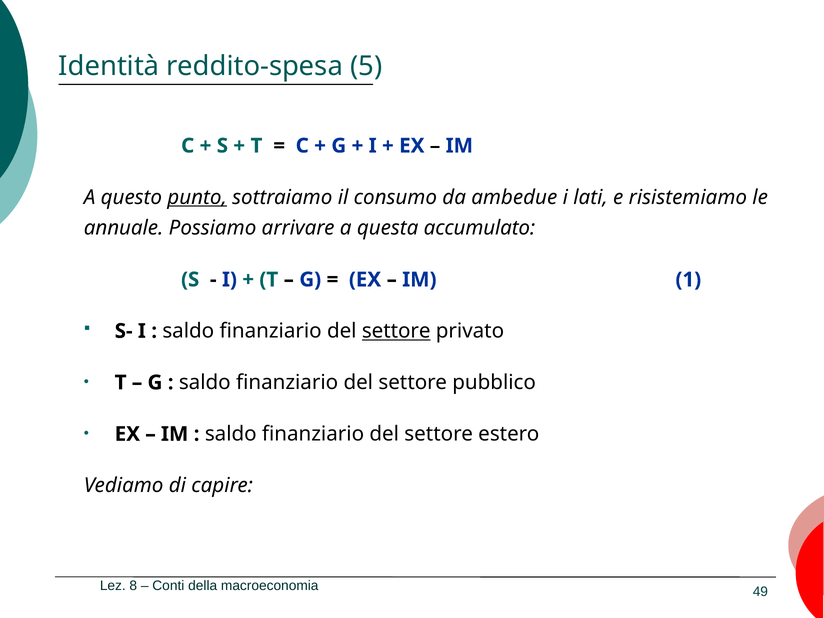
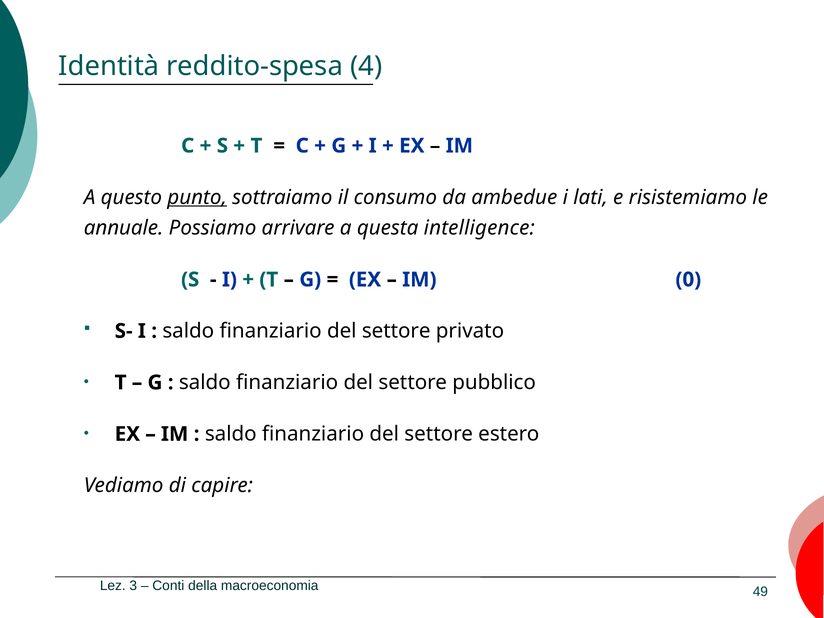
5: 5 -> 4
accumulato: accumulato -> intelligence
1: 1 -> 0
settore at (396, 331) underline: present -> none
8: 8 -> 3
